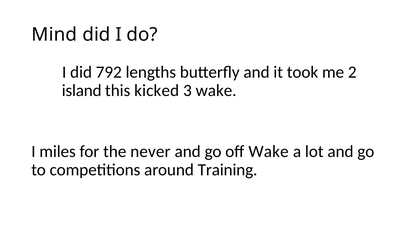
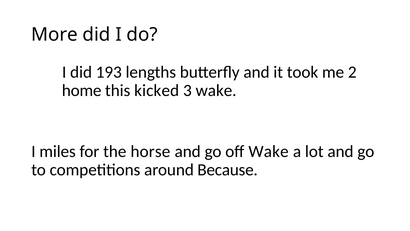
Mind: Mind -> More
792: 792 -> 193
island: island -> home
never: never -> horse
Training: Training -> Because
